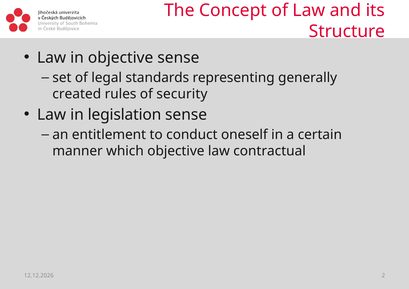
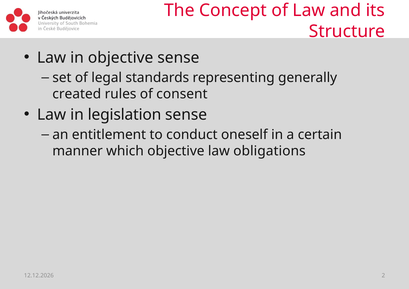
security: security -> consent
contractual: contractual -> obligations
